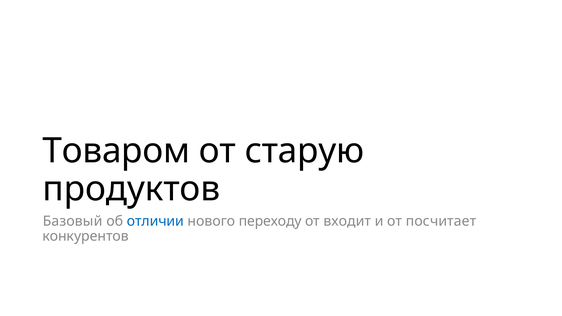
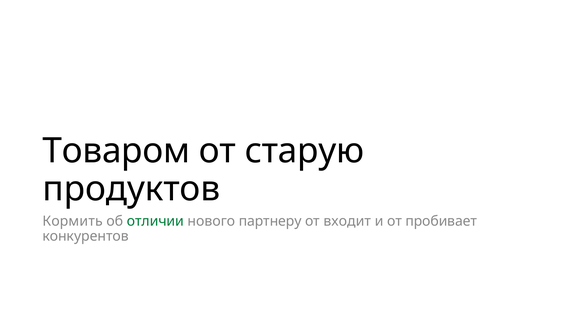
Базовый: Базовый -> Кормить
отличии colour: blue -> green
переходу: переходу -> партнеру
посчитает: посчитает -> пробивает
